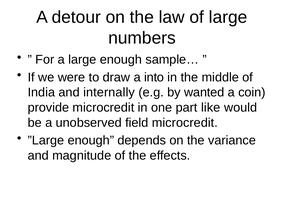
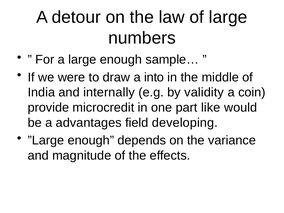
wanted: wanted -> validity
unobserved: unobserved -> advantages
field microcredit: microcredit -> developing
